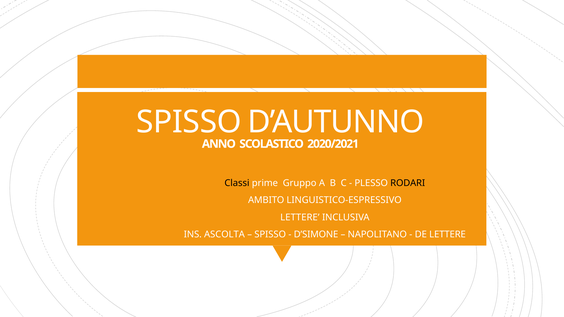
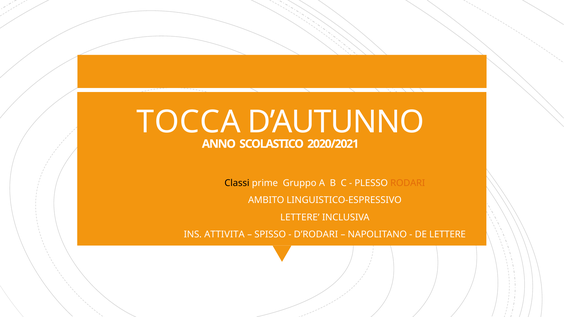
SPISSO at (189, 122): SPISSO -> TOCCA
RODARI colour: black -> orange
ASCOLTA: ASCOLTA -> ATTIVITA
D’SIMONE: D’SIMONE -> D’RODARI
